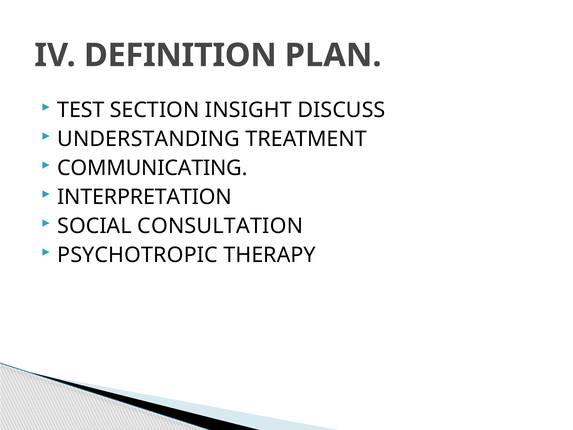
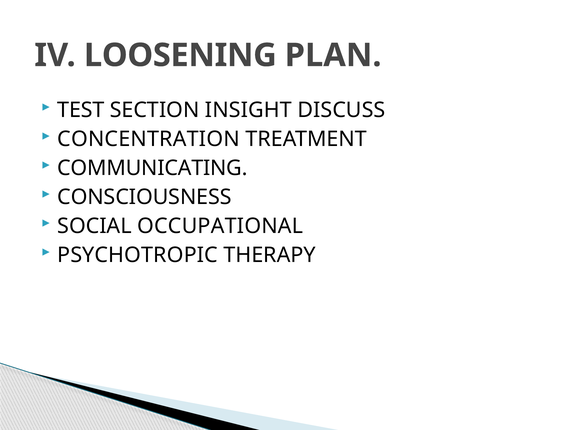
DEFINITION: DEFINITION -> LOOSENING
UNDERSTANDING: UNDERSTANDING -> CONCENTRATION
INTERPRETATION: INTERPRETATION -> CONSCIOUSNESS
CONSULTATION: CONSULTATION -> OCCUPATIONAL
